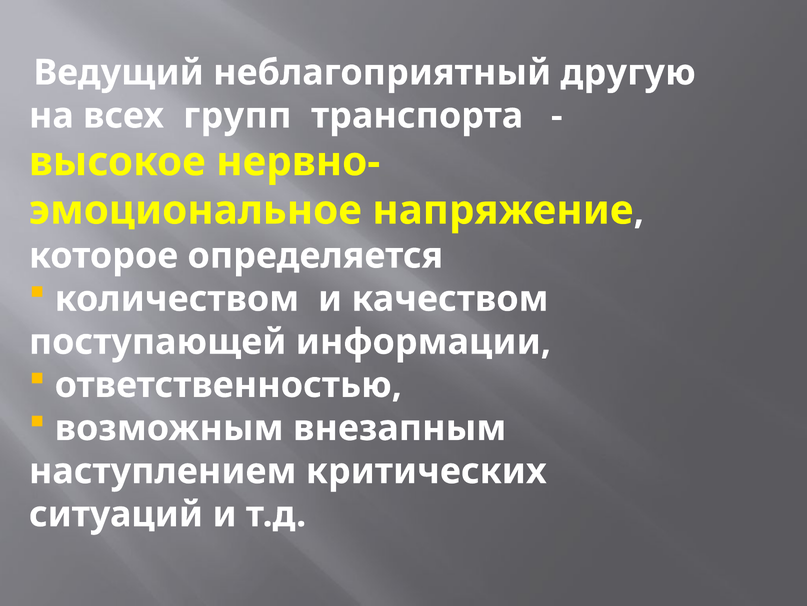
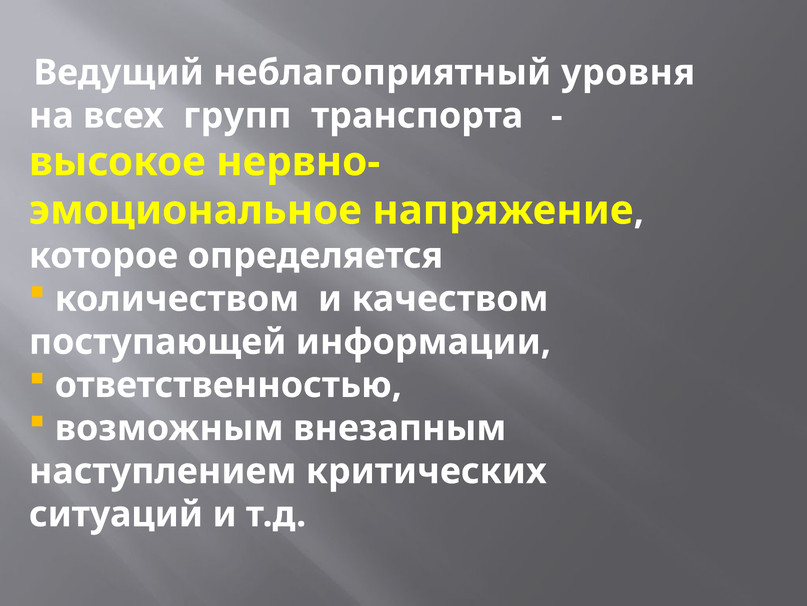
другую: другую -> уровня
